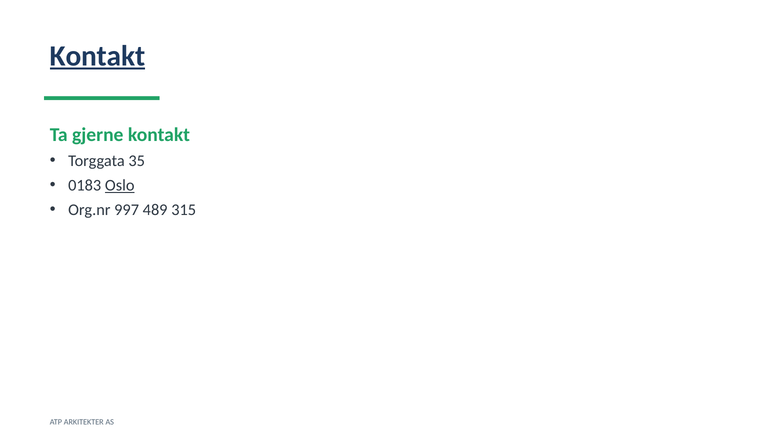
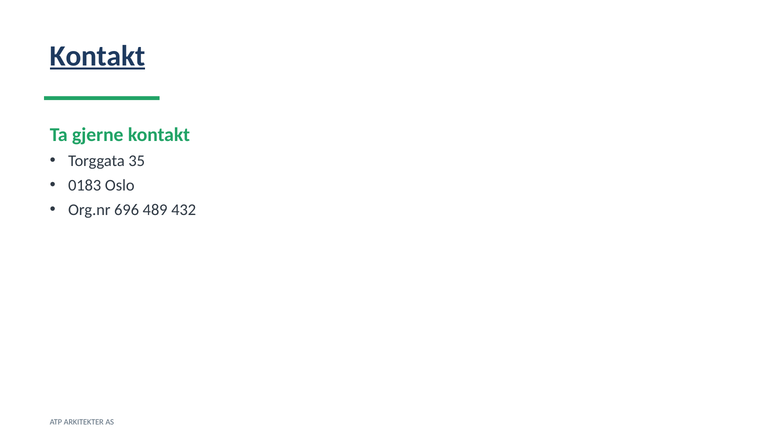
Oslo underline: present -> none
997: 997 -> 696
315: 315 -> 432
